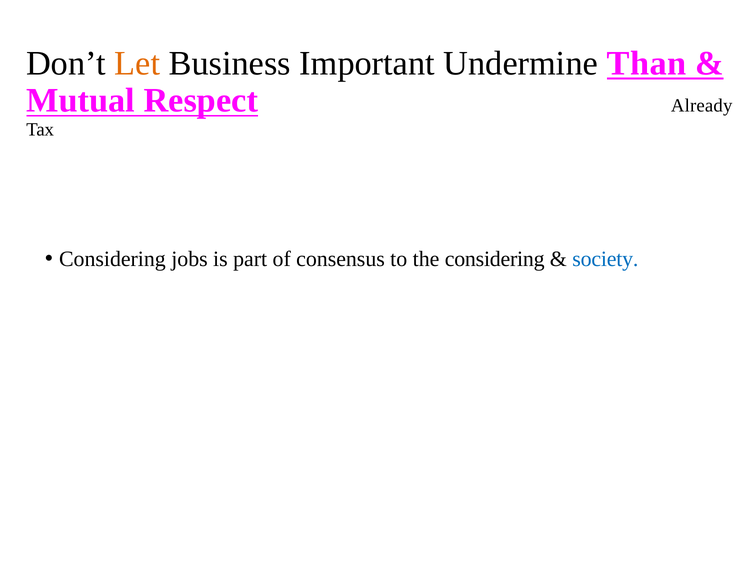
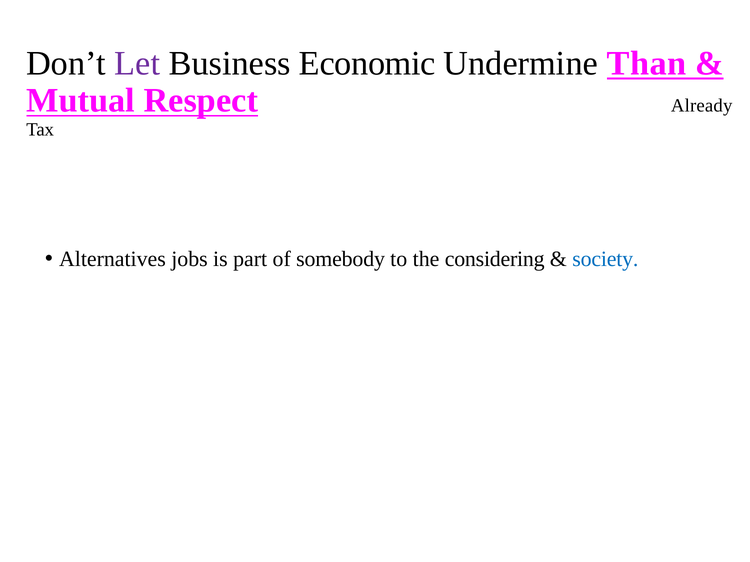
Let colour: orange -> purple
Important: Important -> Economic
Considering at (112, 259): Considering -> Alternatives
consensus: consensus -> somebody
